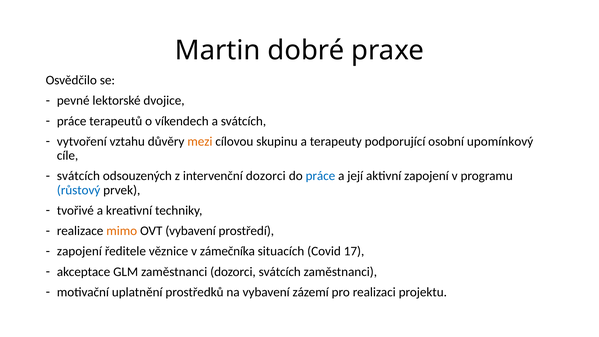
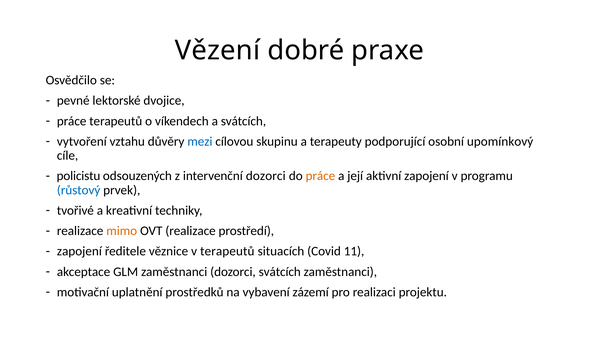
Martin: Martin -> Vězení
mezi colour: orange -> blue
svátcích at (78, 176): svátcích -> policistu
práce at (320, 176) colour: blue -> orange
OVT vybavení: vybavení -> realizace
v zámečníka: zámečníka -> terapeutů
17: 17 -> 11
